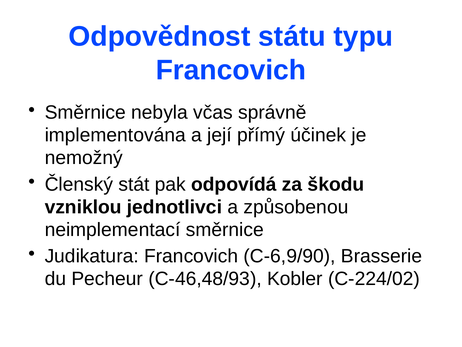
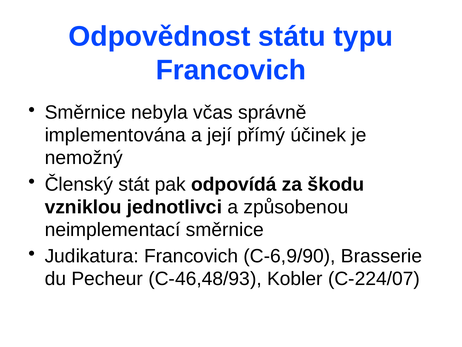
C-224/02: C-224/02 -> C-224/07
